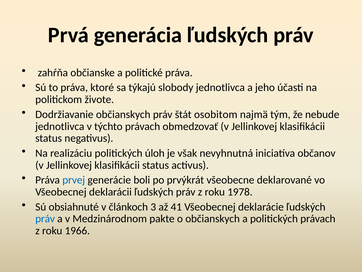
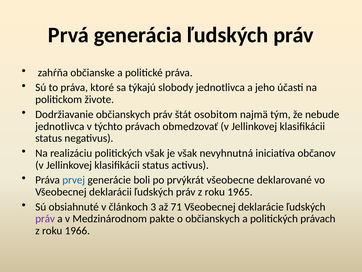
politických úloh: úloh -> však
1978: 1978 -> 1965
41: 41 -> 71
práv at (45, 218) colour: blue -> purple
